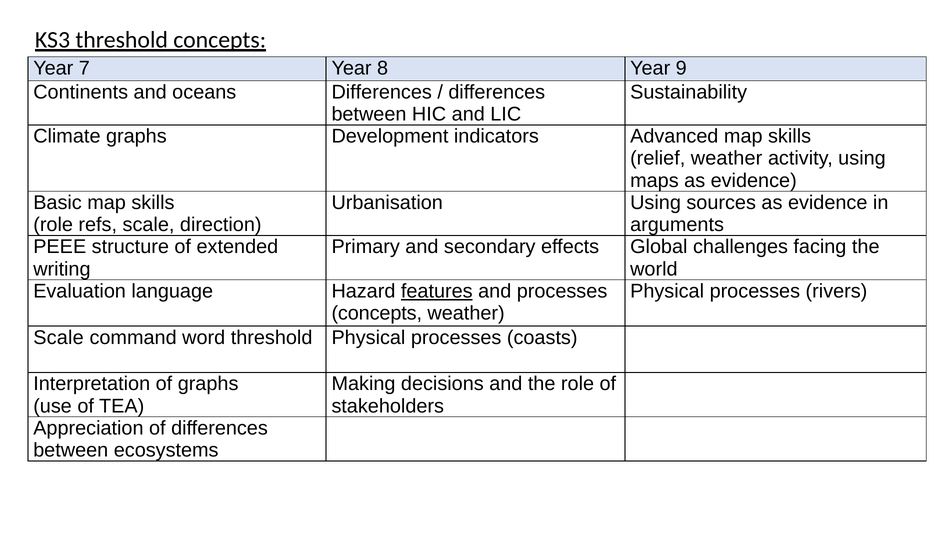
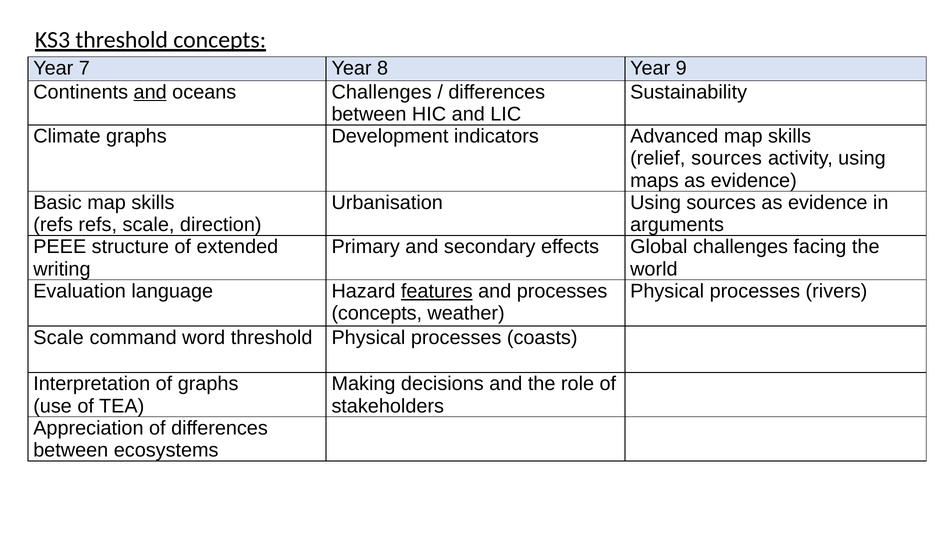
and at (150, 92) underline: none -> present
oceans Differences: Differences -> Challenges
relief weather: weather -> sources
role at (53, 225): role -> refs
